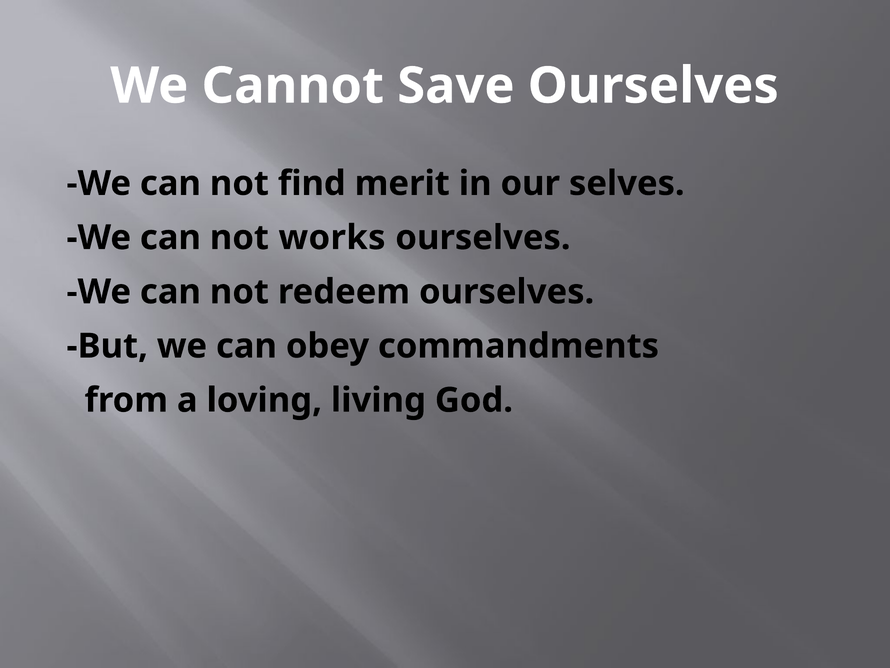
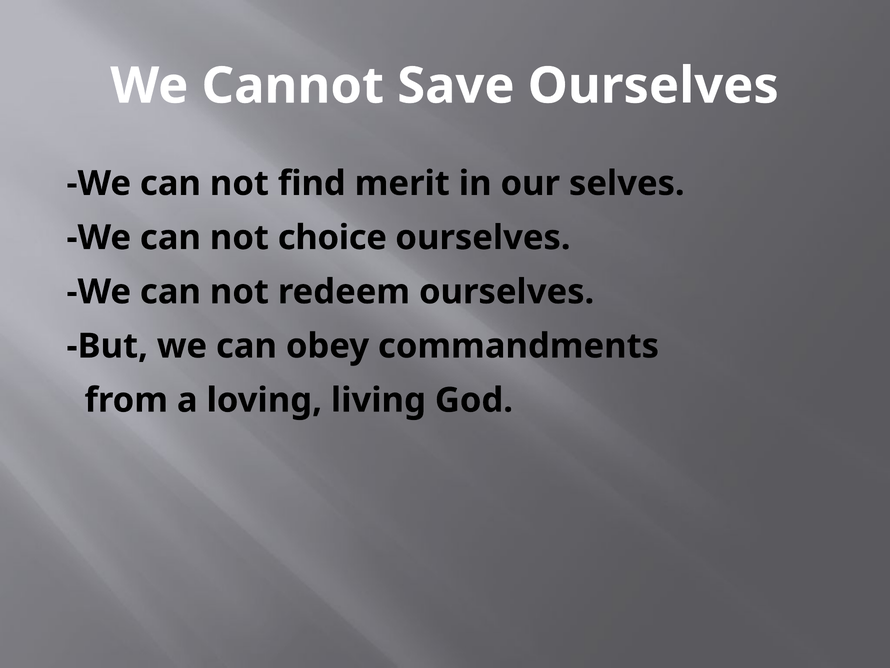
works: works -> choice
